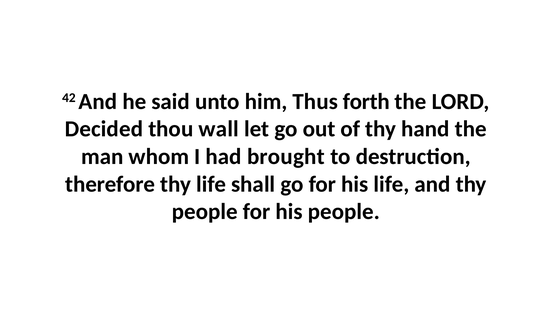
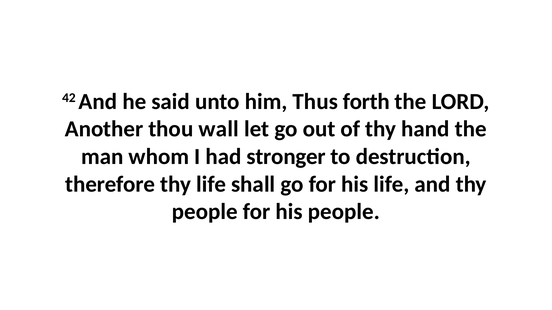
Decided: Decided -> Another
brought: brought -> stronger
